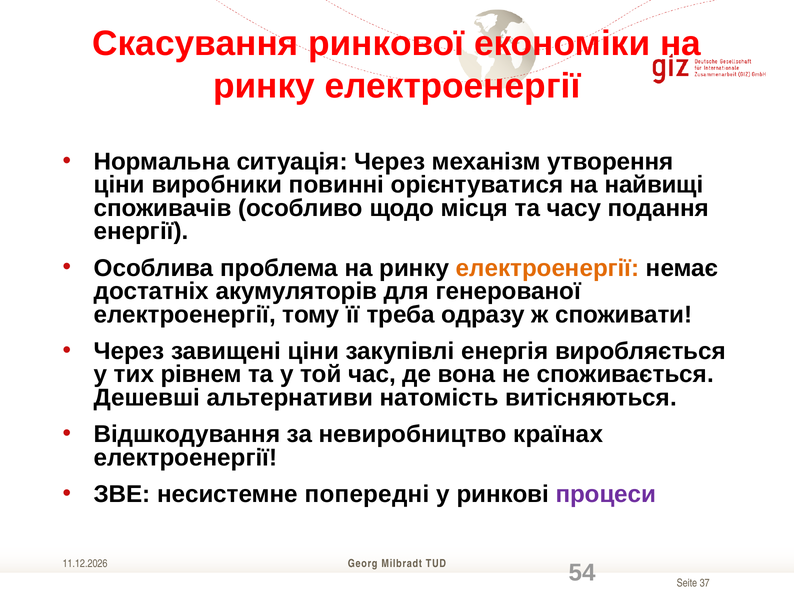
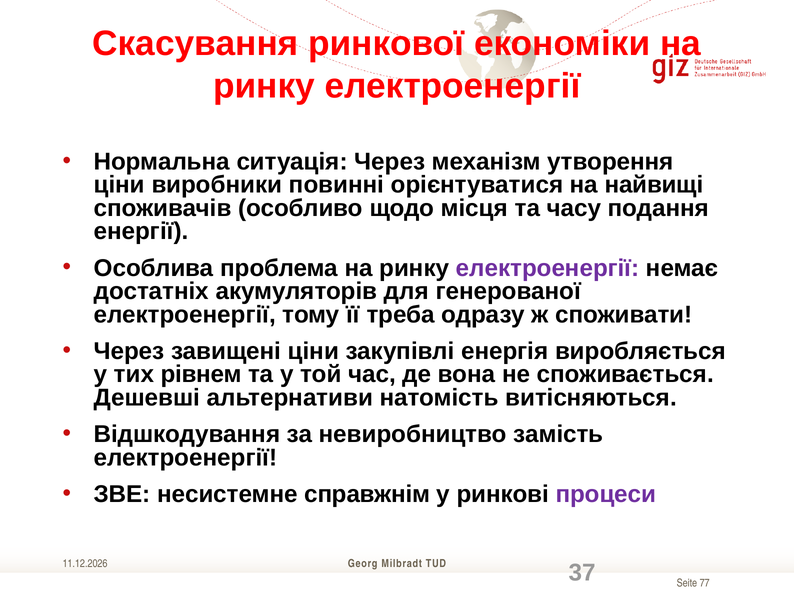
електроенергії at (548, 268) colour: orange -> purple
країнах: країнах -> замість
попередні: попередні -> справжнім
54: 54 -> 37
37: 37 -> 77
